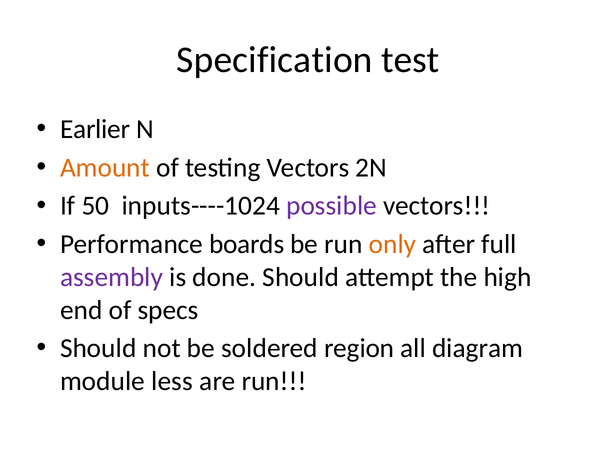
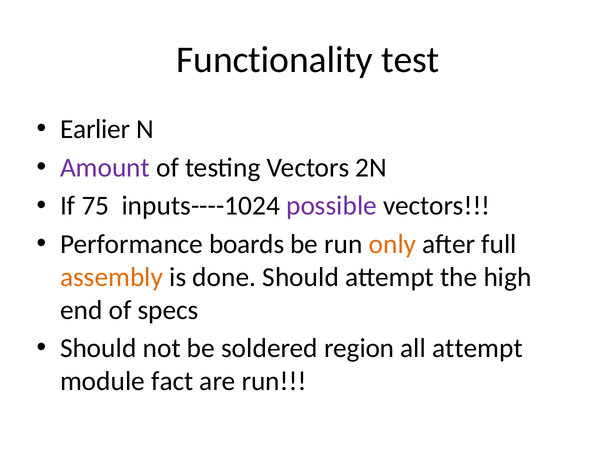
Specification: Specification -> Functionality
Amount colour: orange -> purple
50: 50 -> 75
assembly colour: purple -> orange
all diagram: diagram -> attempt
less: less -> fact
